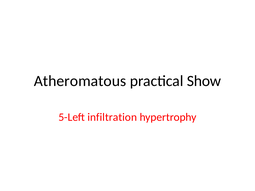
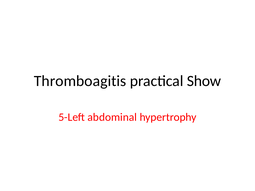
Atheromatous: Atheromatous -> Thromboagitis
infiltration: infiltration -> abdominal
